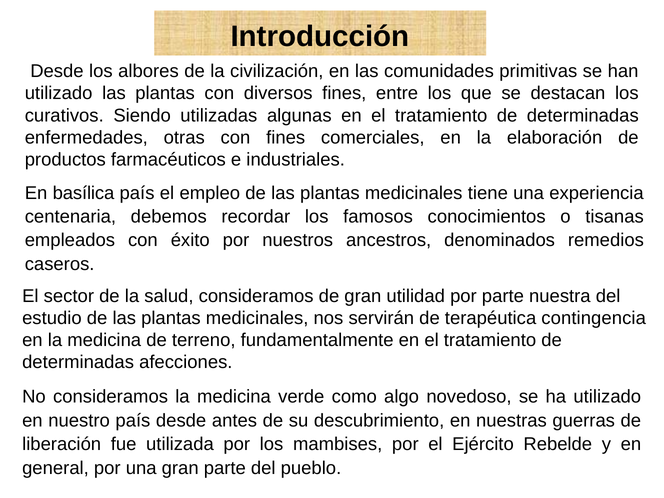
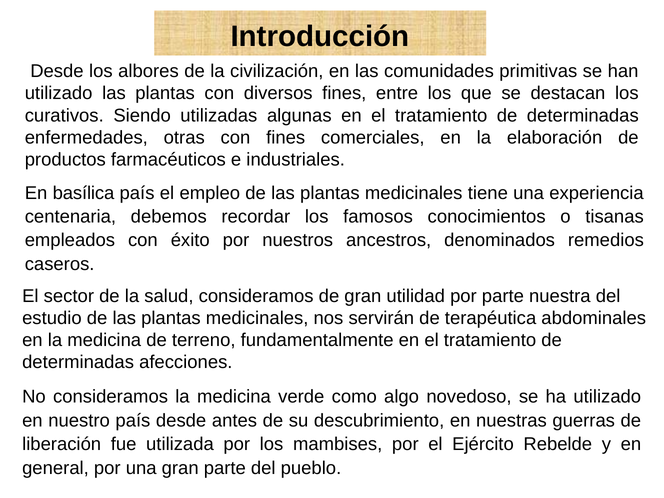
contingencia: contingencia -> abdominales
